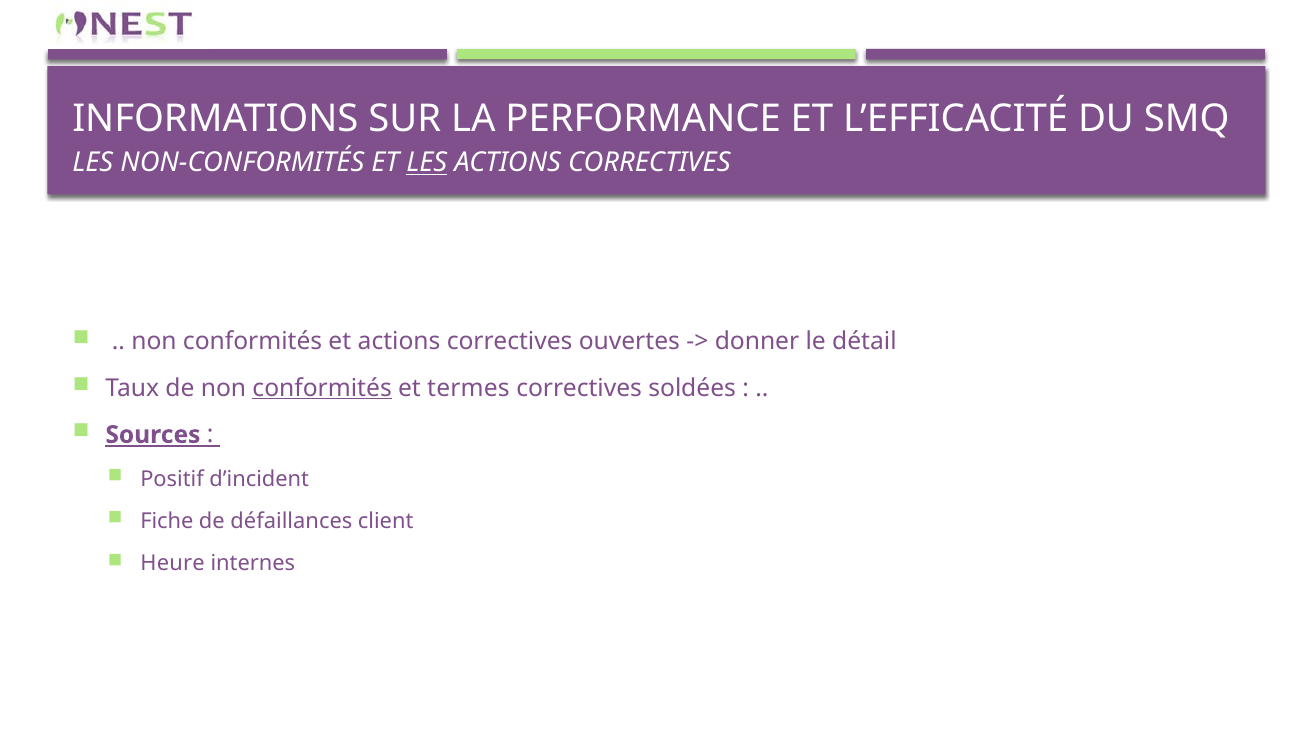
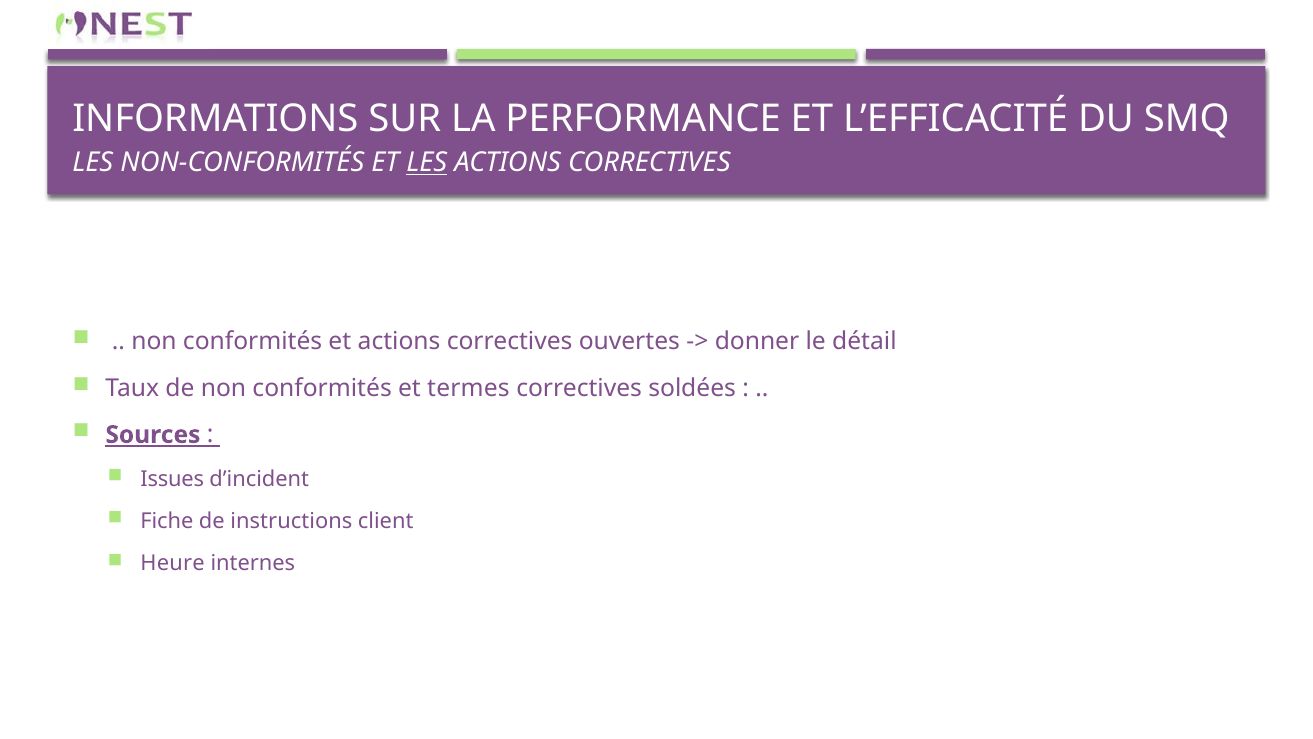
conformités at (322, 388) underline: present -> none
Positif: Positif -> Issues
défaillances: défaillances -> instructions
